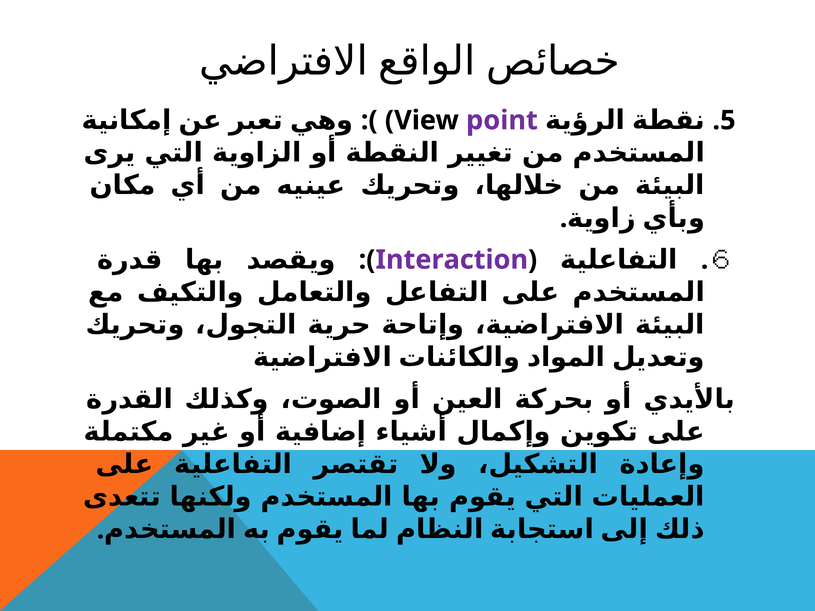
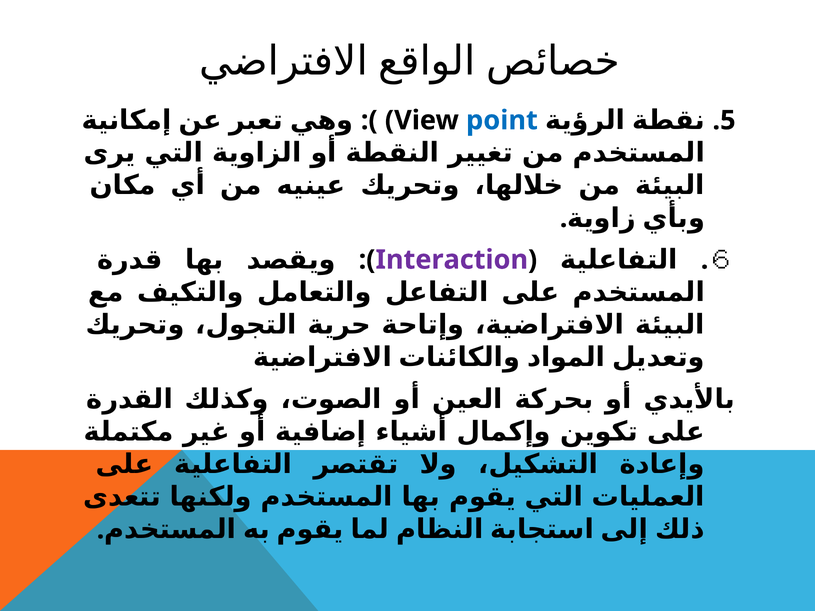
point colour: purple -> blue
